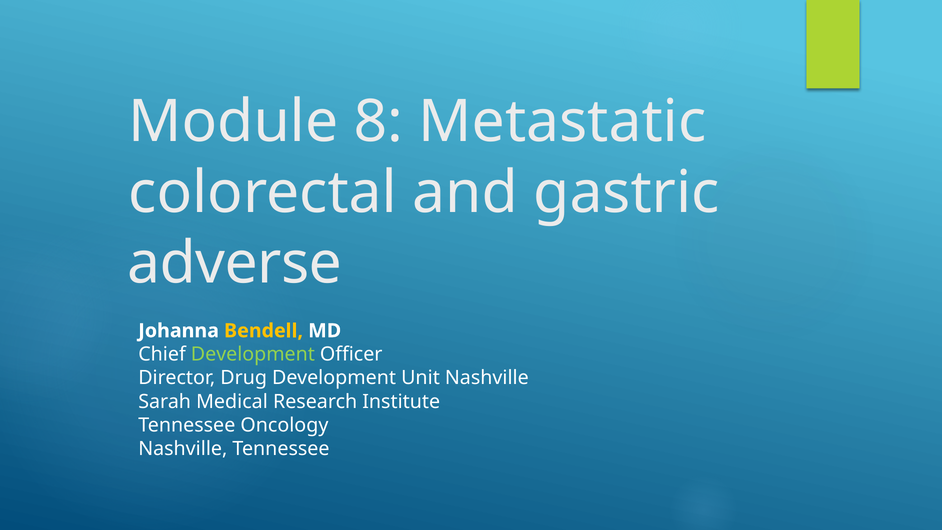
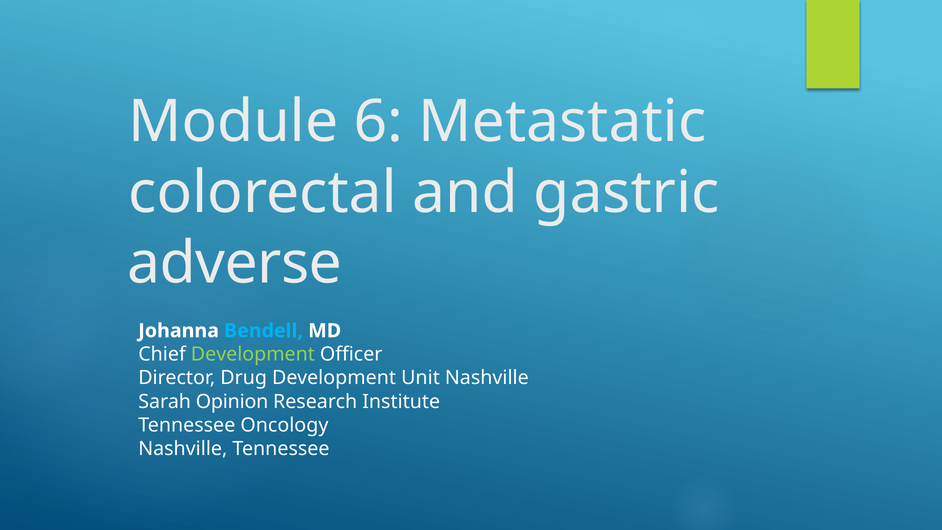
8: 8 -> 6
Bendell colour: yellow -> light blue
Medical: Medical -> Opinion
